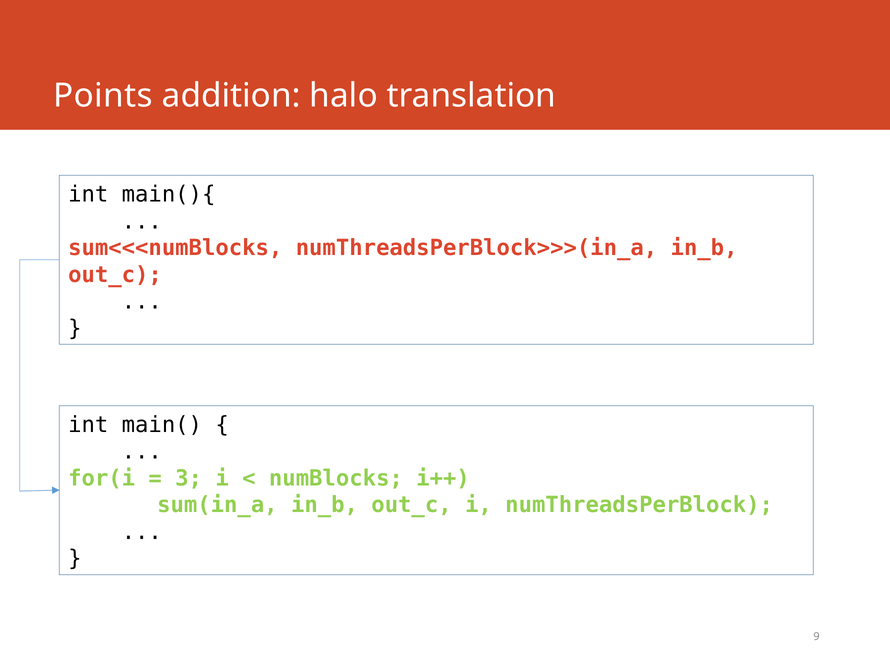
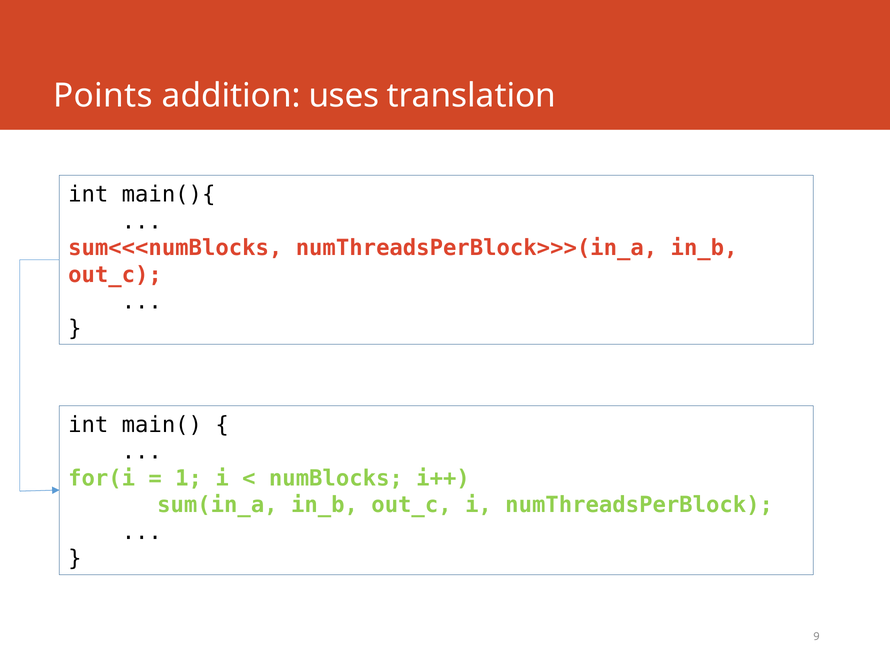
halo: halo -> uses
3: 3 -> 1
